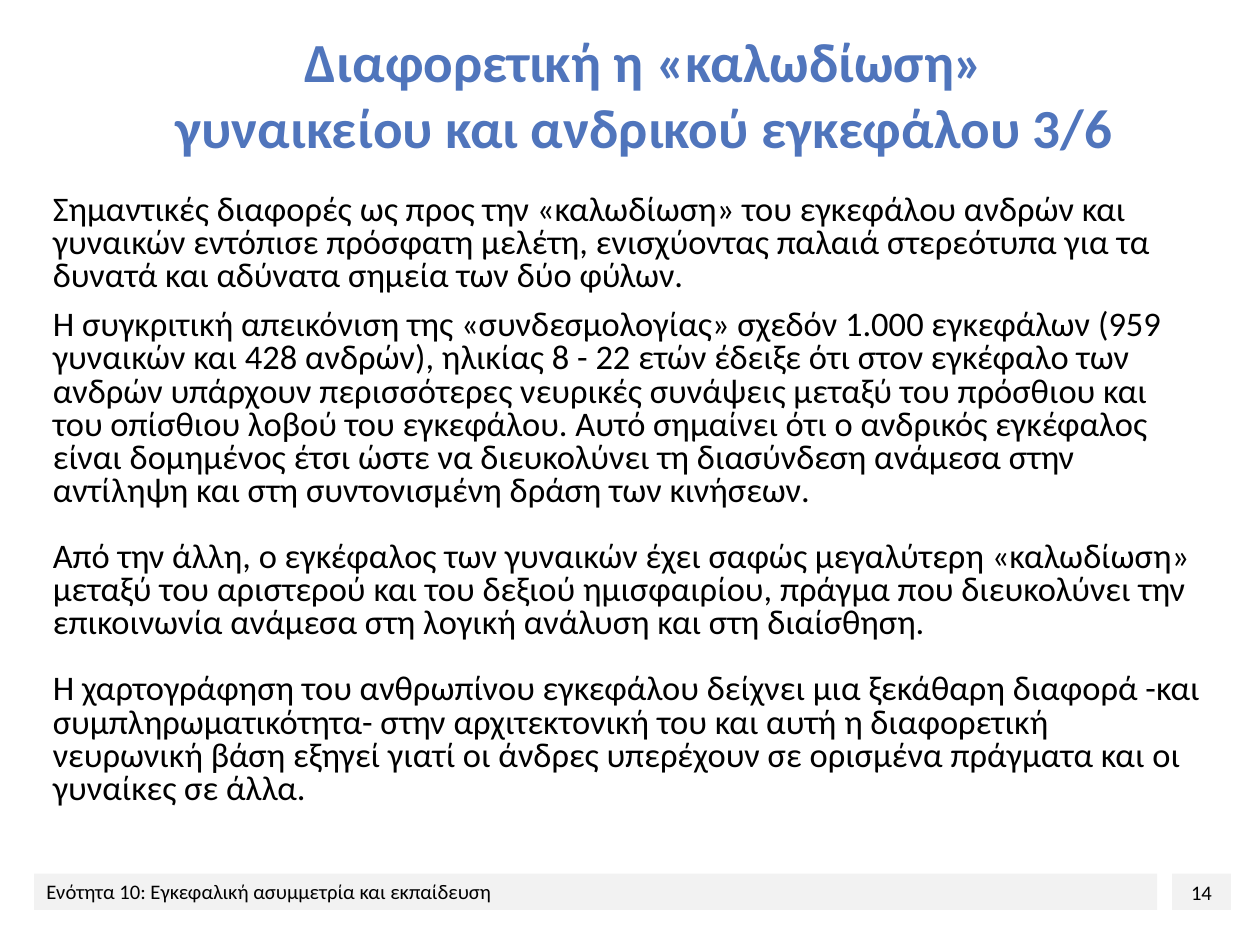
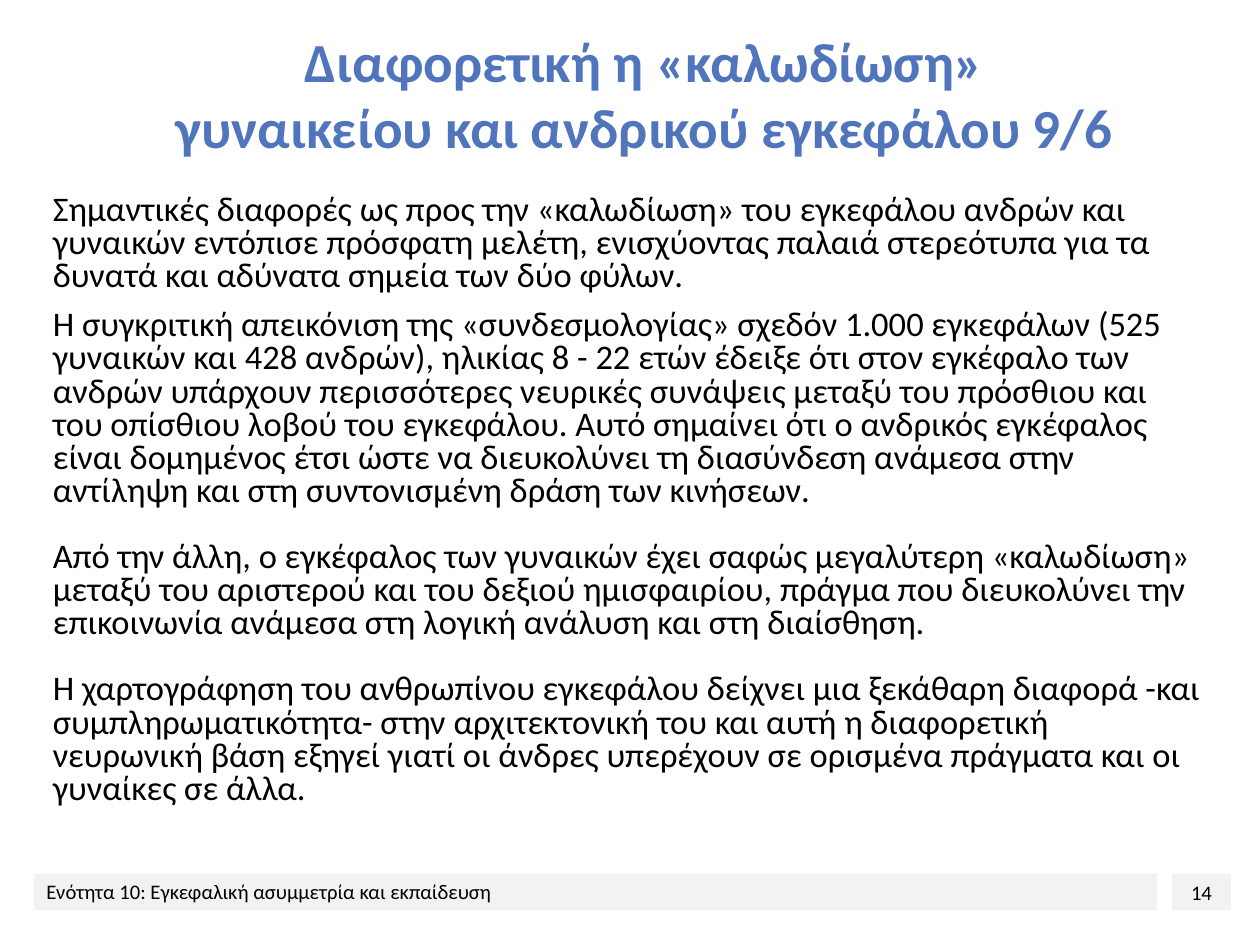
3/6: 3/6 -> 9/6
959: 959 -> 525
